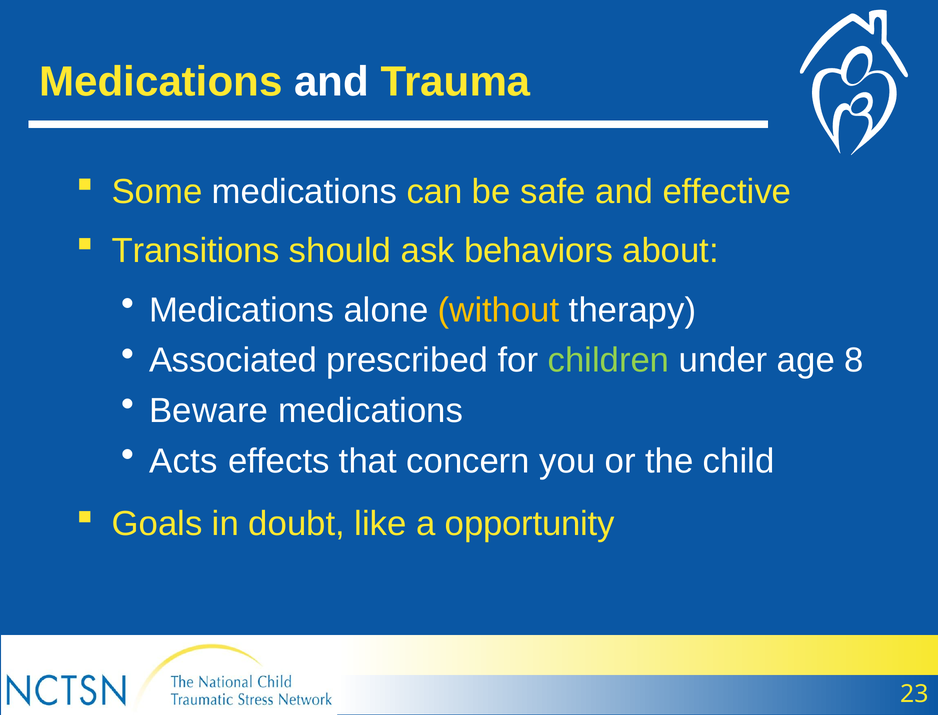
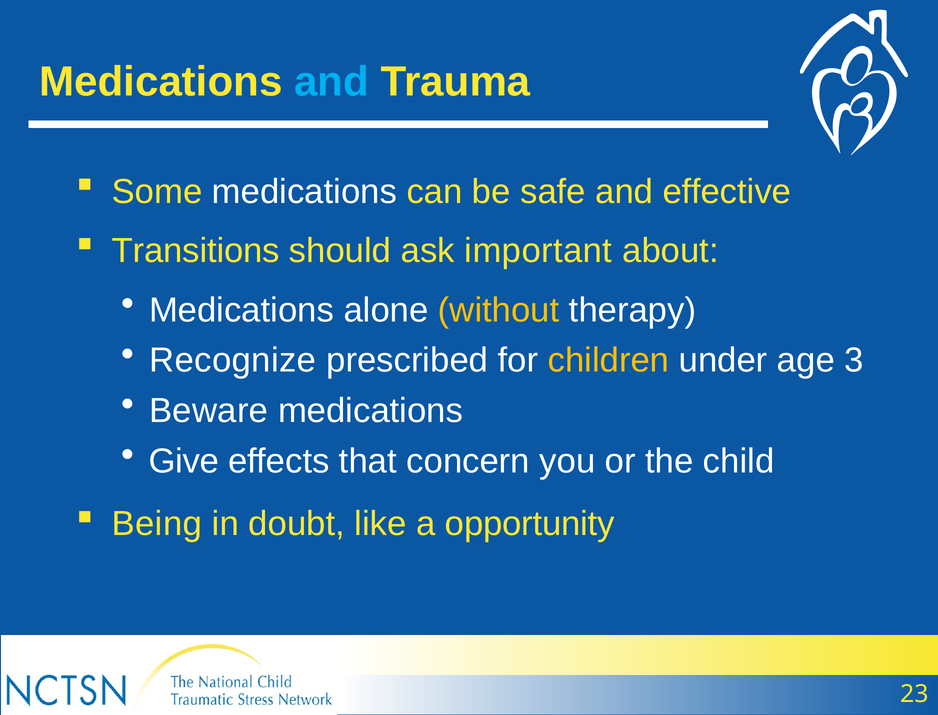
and at (331, 82) colour: white -> light blue
behaviors: behaviors -> important
Associated: Associated -> Recognize
children colour: light green -> yellow
8: 8 -> 3
Acts: Acts -> Give
Goals: Goals -> Being
